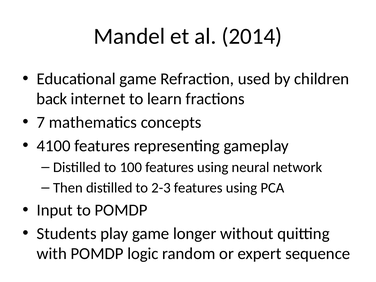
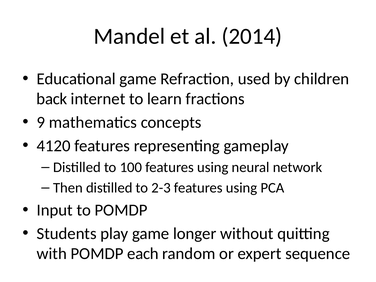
7: 7 -> 9
4100: 4100 -> 4120
logic: logic -> each
